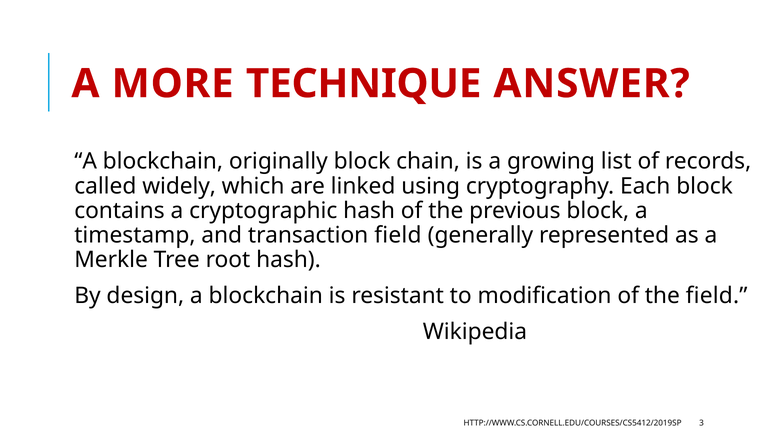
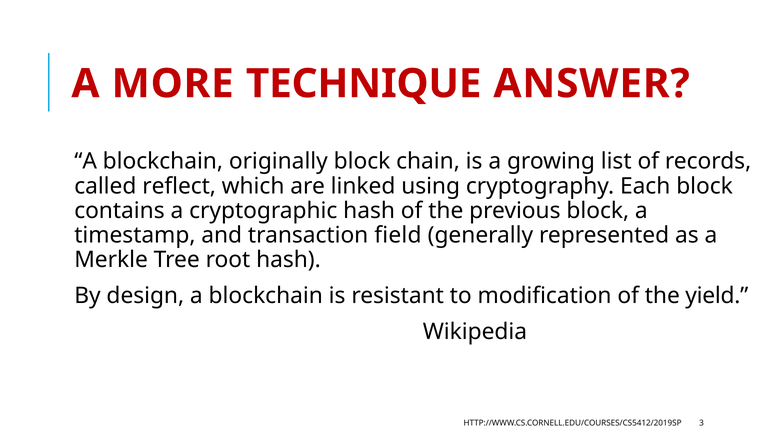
widely: widely -> reflect
the field: field -> yield
